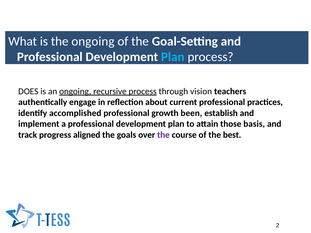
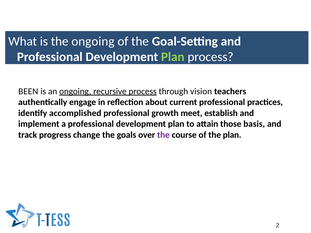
Plan at (173, 57) colour: light blue -> light green
DOES: DOES -> BEEN
been: been -> meet
aligned: aligned -> change
the best: best -> plan
